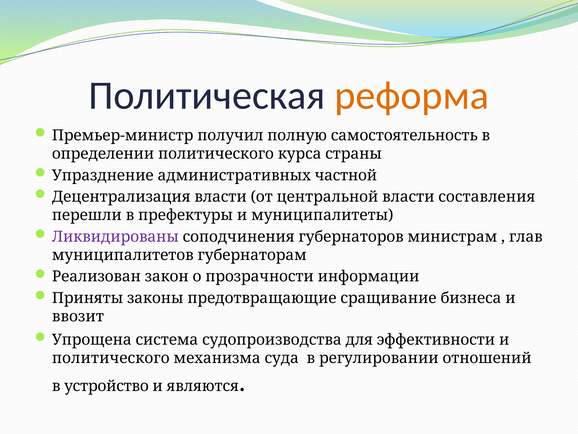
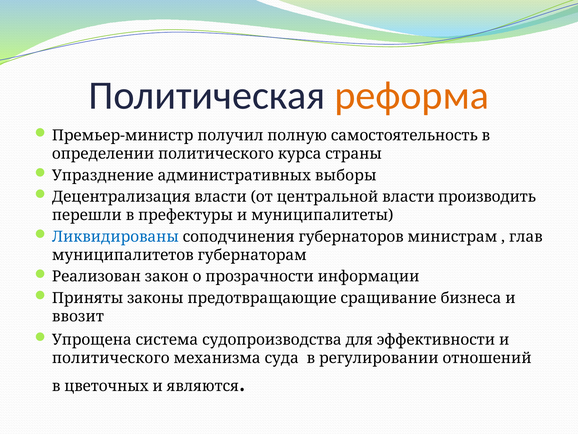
частной: частной -> выборы
составления: составления -> производить
Ликвидированы colour: purple -> blue
устройство: устройство -> цветочных
